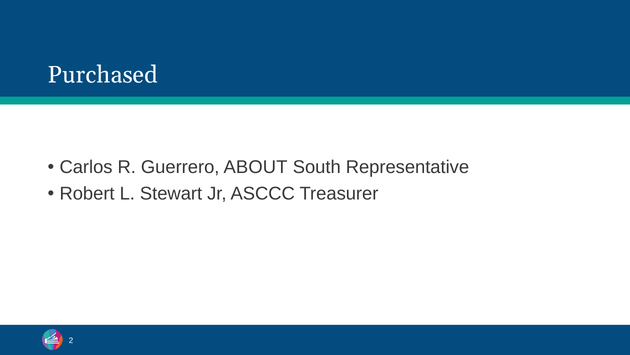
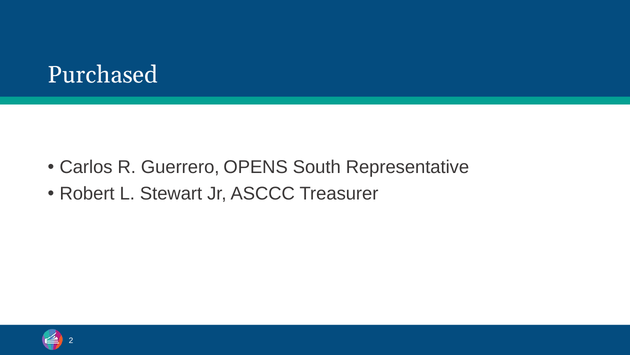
ABOUT: ABOUT -> OPENS
